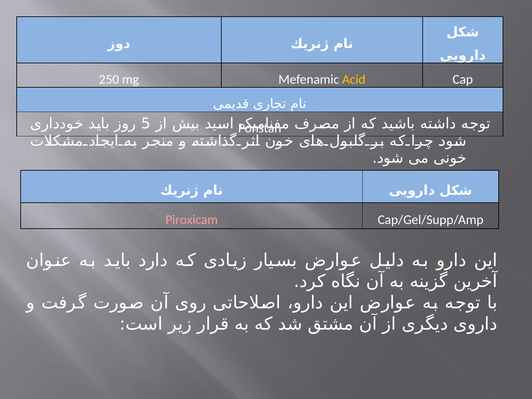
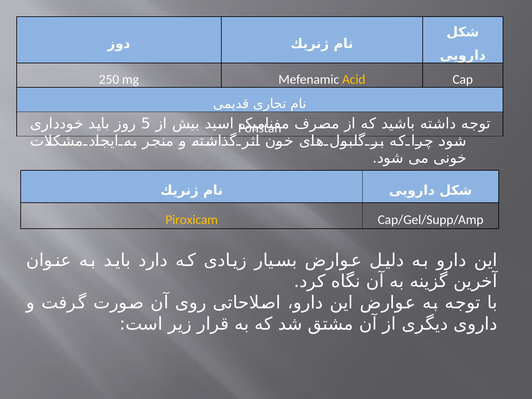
Piroxicam colour: pink -> yellow
